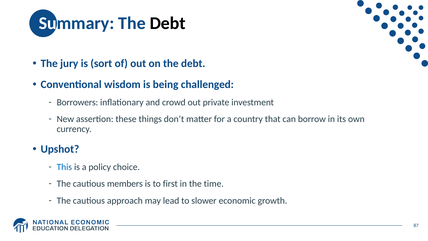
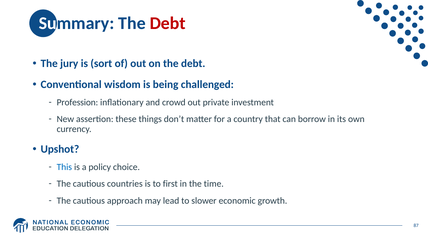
Debt at (168, 23) colour: black -> red
Borrowers: Borrowers -> Profession
members: members -> countries
